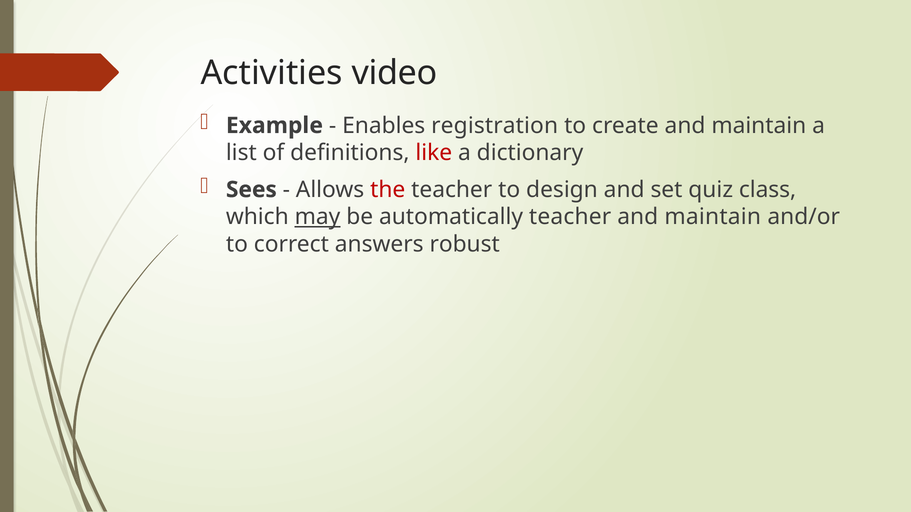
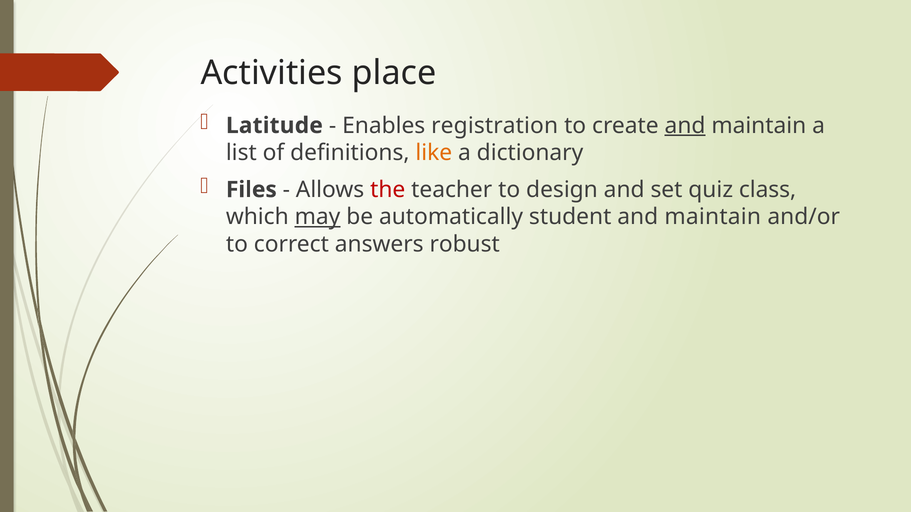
video: video -> place
Example: Example -> Latitude
and at (685, 126) underline: none -> present
like colour: red -> orange
Sees: Sees -> Files
automatically teacher: teacher -> student
